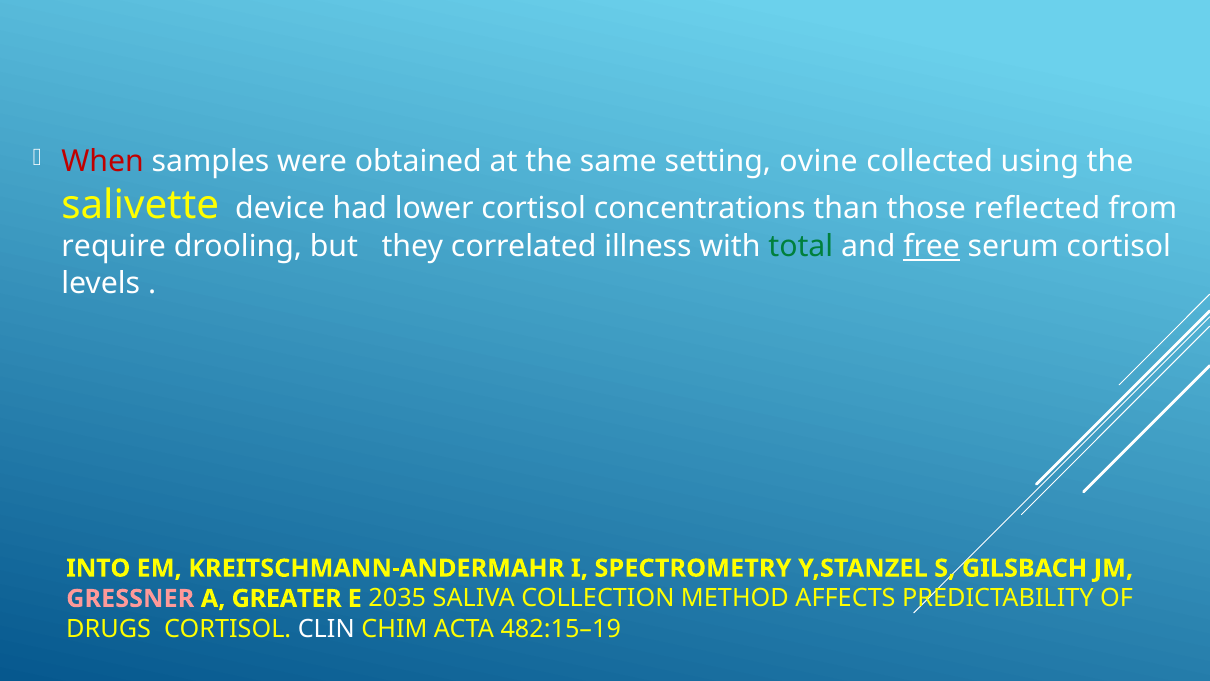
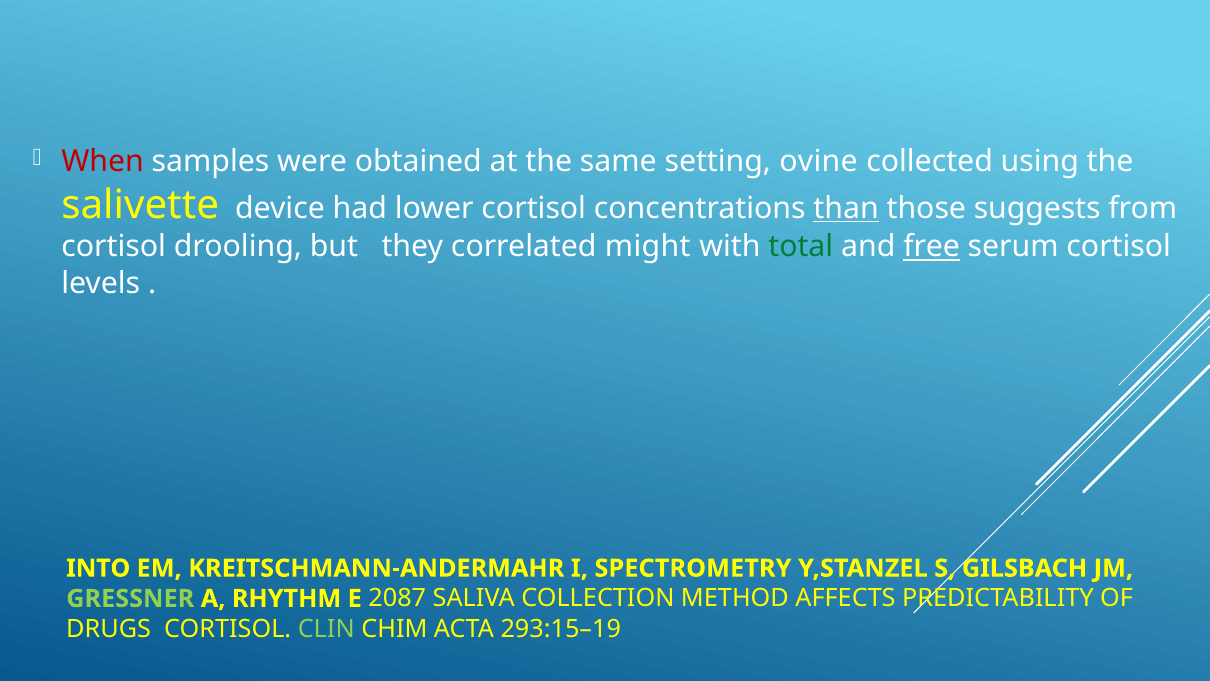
than underline: none -> present
reflected: reflected -> suggests
require at (114, 247): require -> cortisol
illness: illness -> might
GRESSNER colour: pink -> light green
GREATER: GREATER -> RHYTHM
2035: 2035 -> 2087
CLIN colour: white -> light green
482:15–19: 482:15–19 -> 293:15–19
